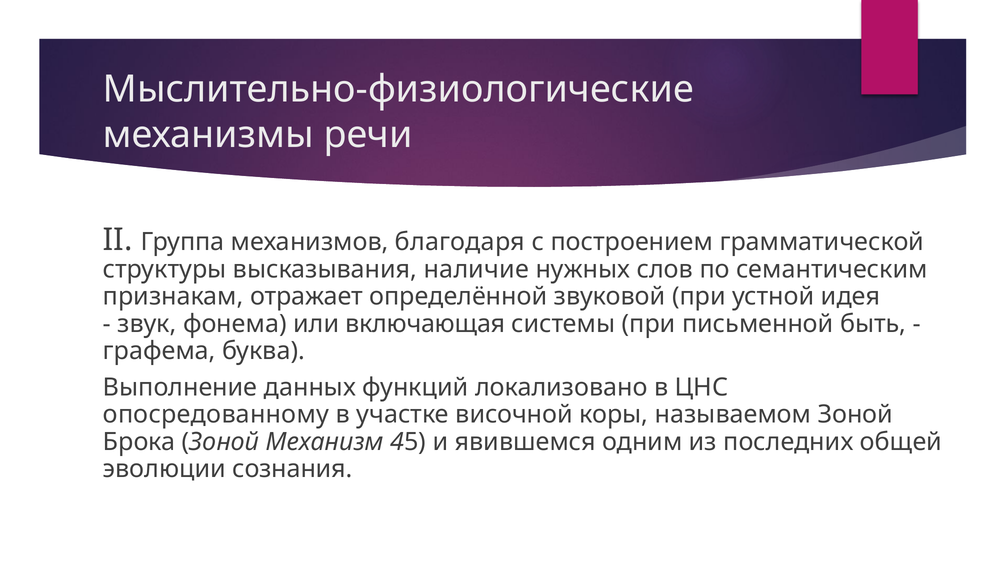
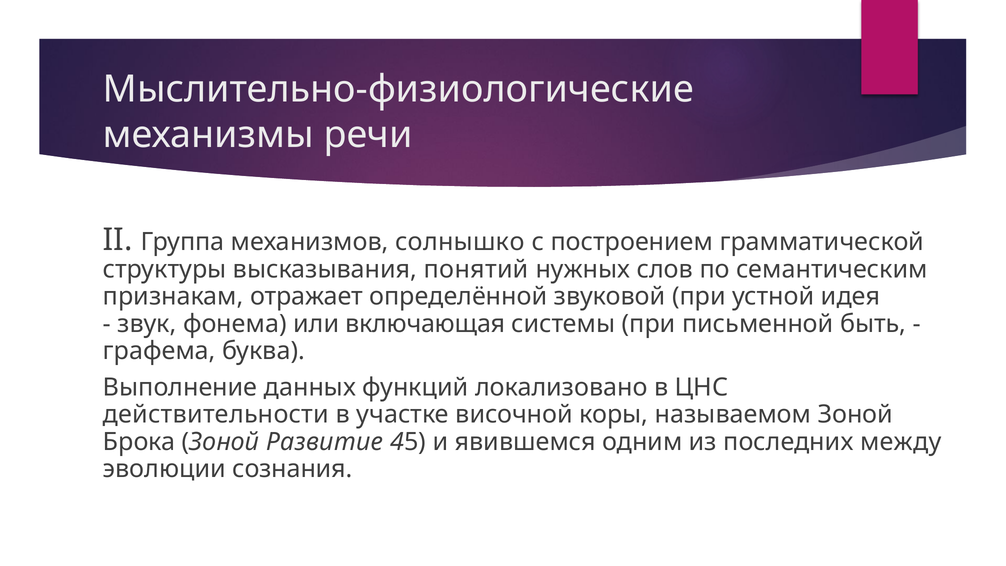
благодаря: благодаря -> солнышко
наличие: наличие -> понятий
опосредованному: опосредованному -> действительности
Механизм: Механизм -> Развитие
общей: общей -> между
